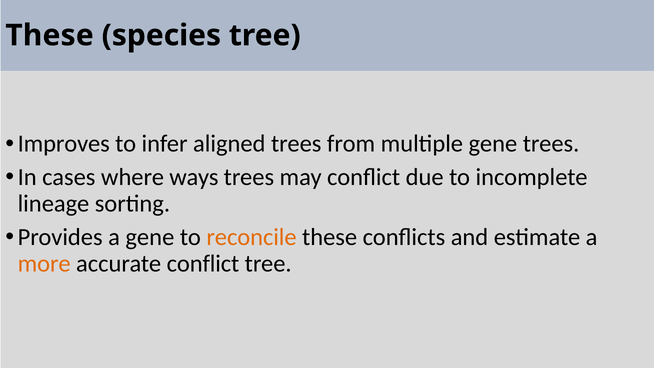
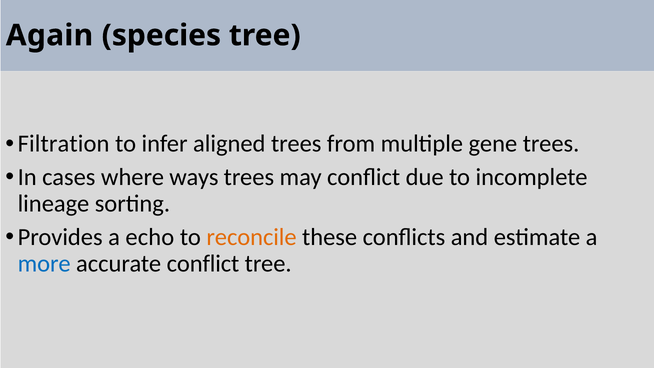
These at (50, 35): These -> Again
Improves: Improves -> Filtration
a gene: gene -> echo
more colour: orange -> blue
